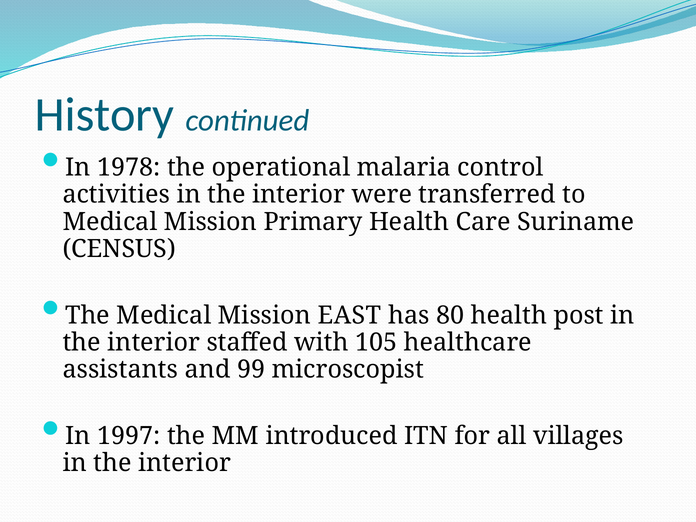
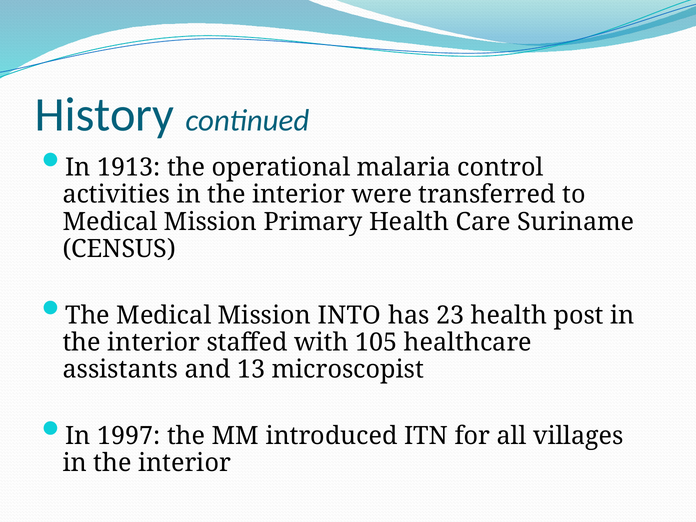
1978: 1978 -> 1913
EAST: EAST -> INTO
80: 80 -> 23
99: 99 -> 13
